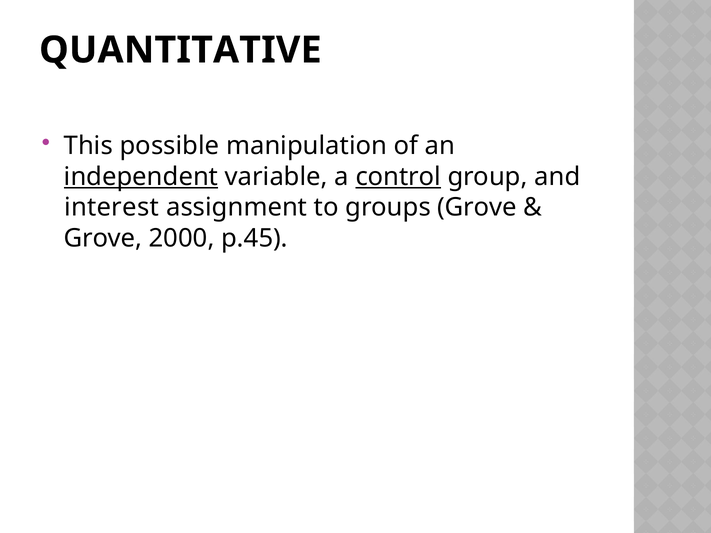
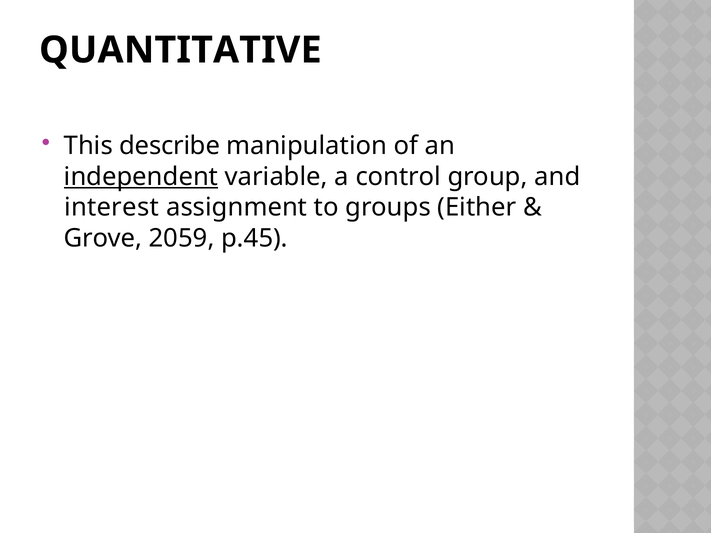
possible: possible -> describe
control underline: present -> none
groups Grove: Grove -> Either
2000: 2000 -> 2059
